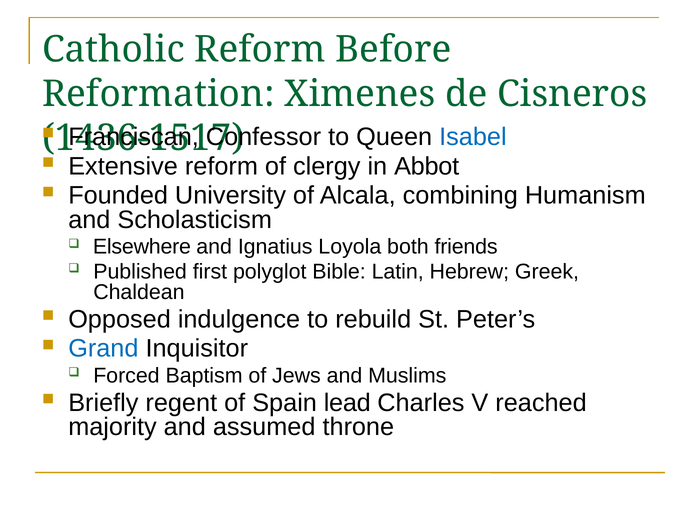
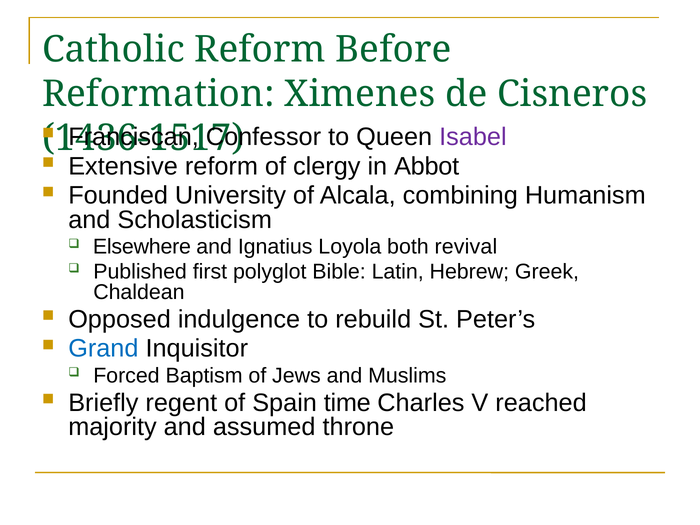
Isabel colour: blue -> purple
friends: friends -> revival
lead: lead -> time
